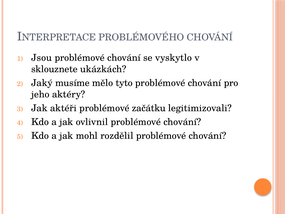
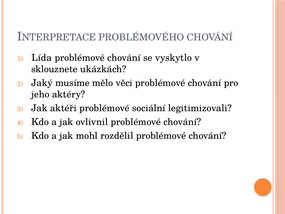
Jsou: Jsou -> Lída
tyto: tyto -> věci
začátku: začátku -> sociální
